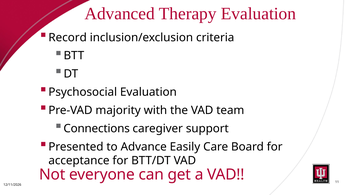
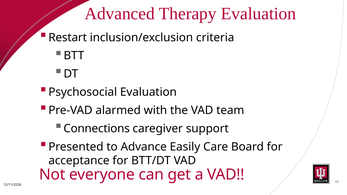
Record: Record -> Restart
majority: majority -> alarmed
